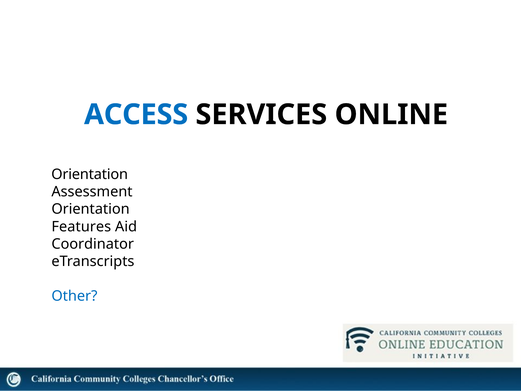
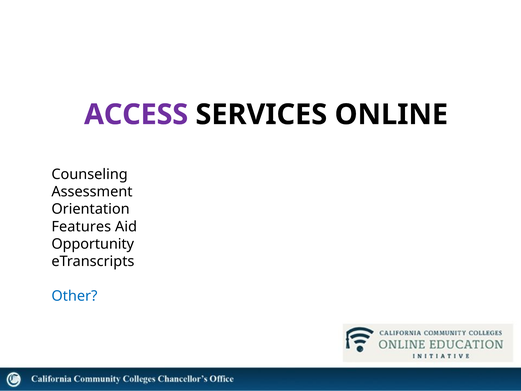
ACCESS colour: blue -> purple
Orientation at (90, 174): Orientation -> Counseling
Coordinator: Coordinator -> Opportunity
